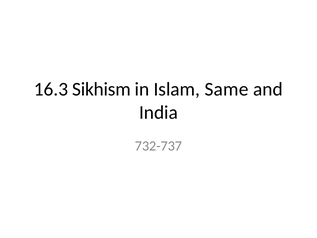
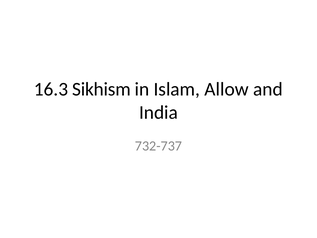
Same: Same -> Allow
